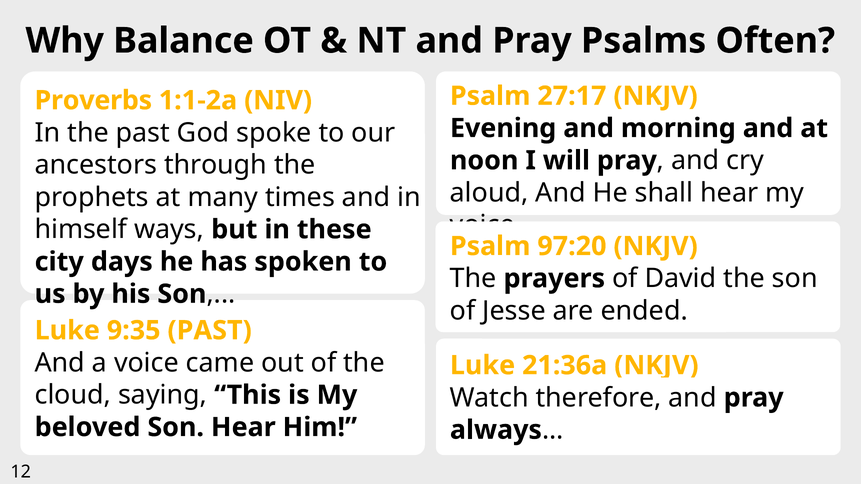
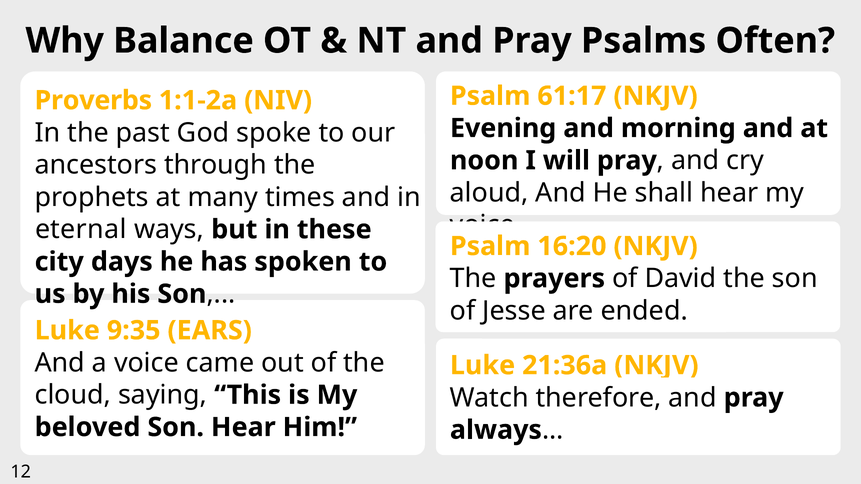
27:17: 27:17 -> 61:17
himself: himself -> eternal
97:20: 97:20 -> 16:20
9:35 PAST: PAST -> EARS
